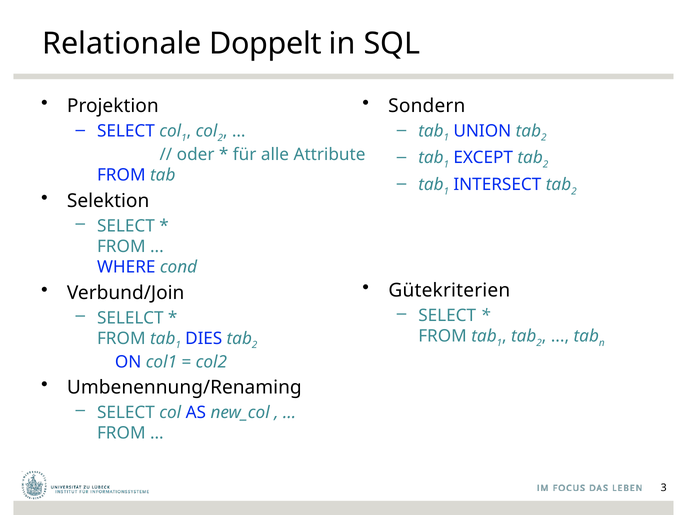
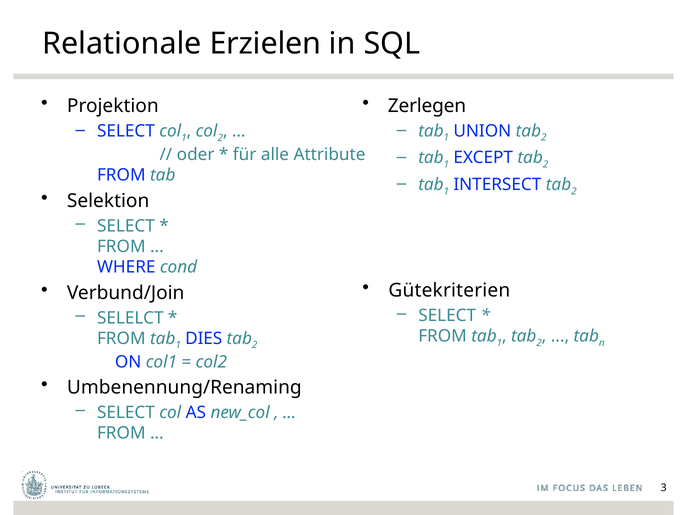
Doppelt: Doppelt -> Erzielen
Sondern: Sondern -> Zerlegen
